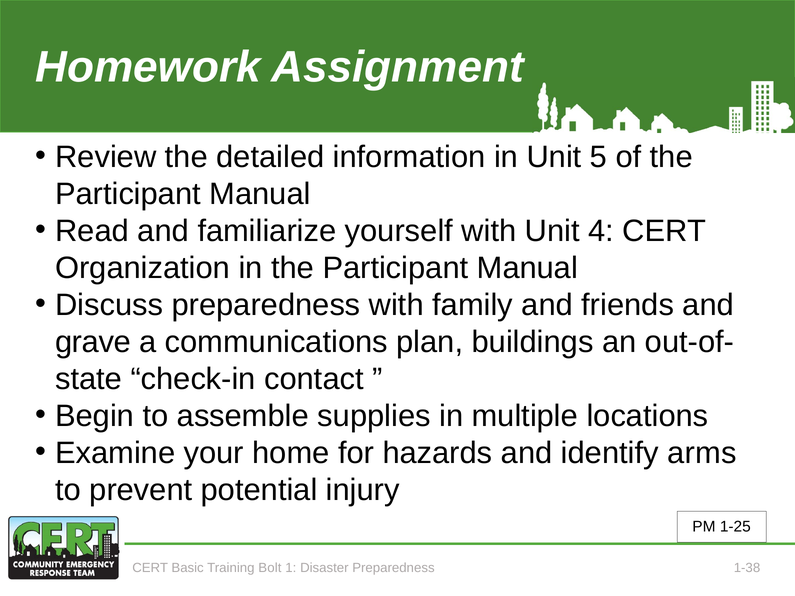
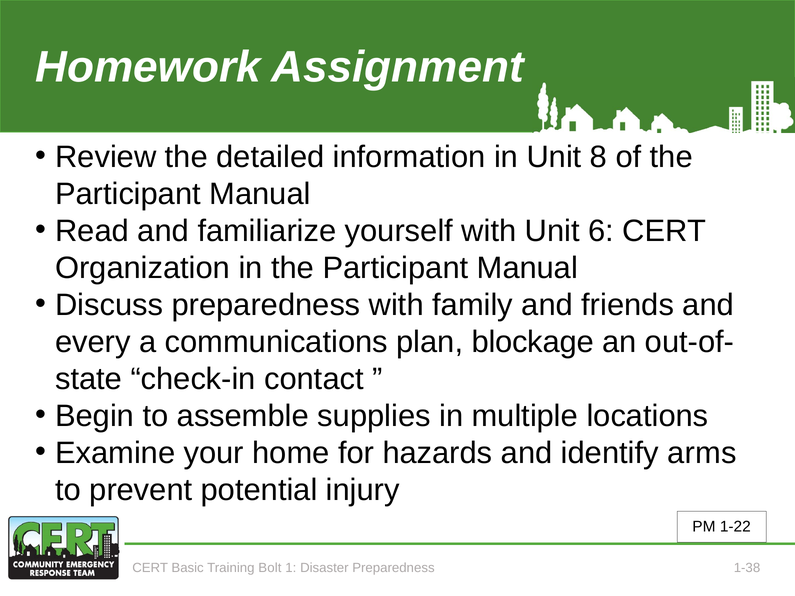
5: 5 -> 8
4: 4 -> 6
grave: grave -> every
buildings: buildings -> blockage
1-25: 1-25 -> 1-22
